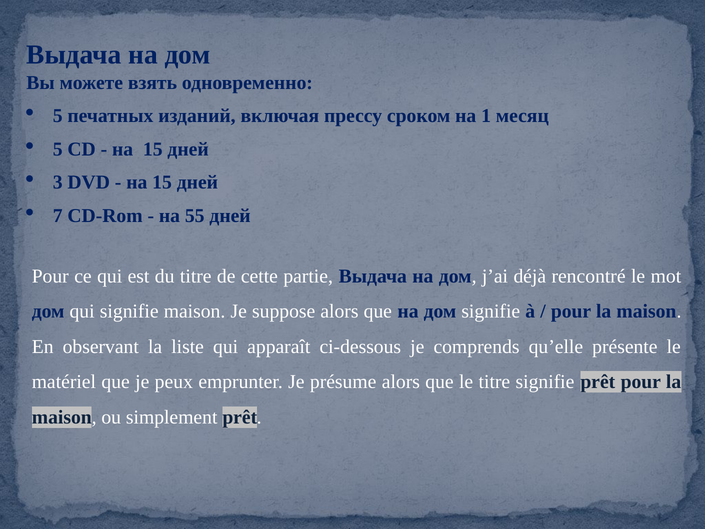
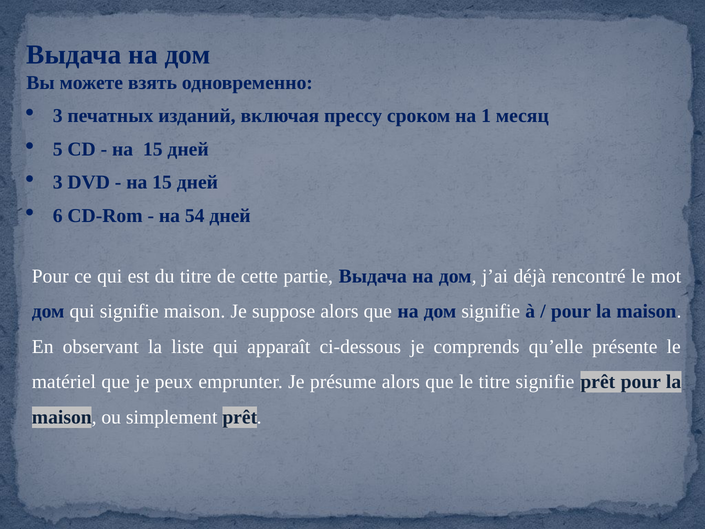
5 at (58, 116): 5 -> 3
7: 7 -> 6
55: 55 -> 54
